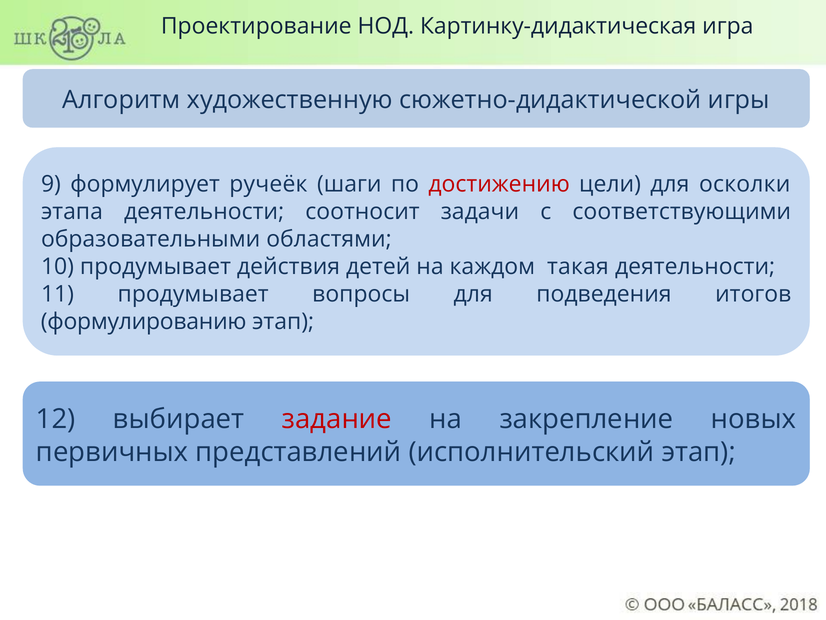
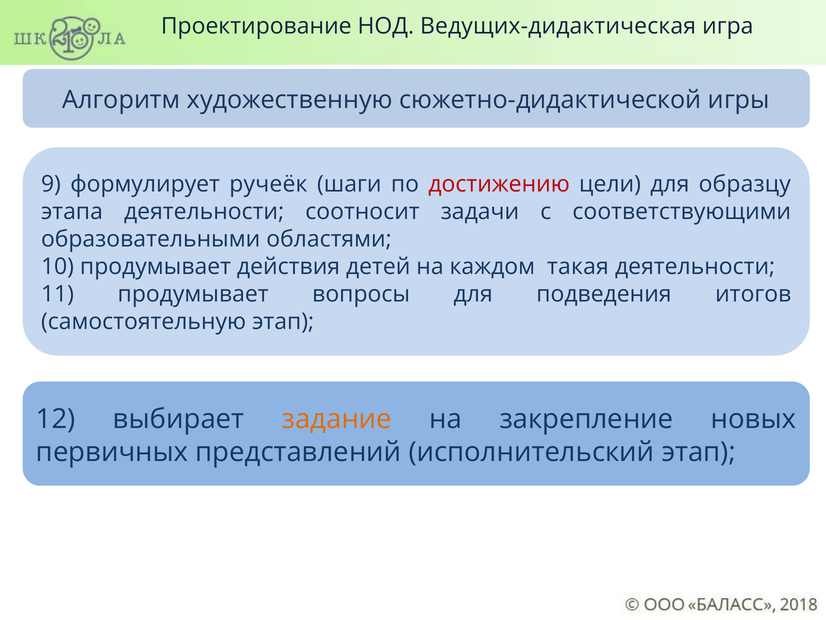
Картинку-дидактическая: Картинку-дидактическая -> Ведущих-дидактическая
осколки: осколки -> образцу
формулированию: формулированию -> самостоятельную
задание colour: red -> orange
